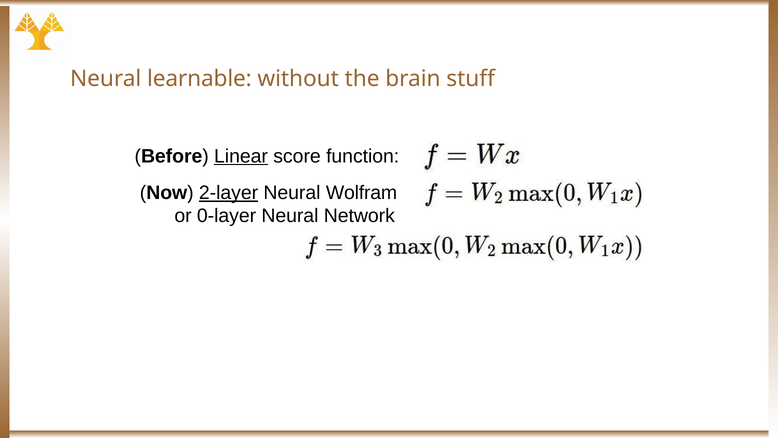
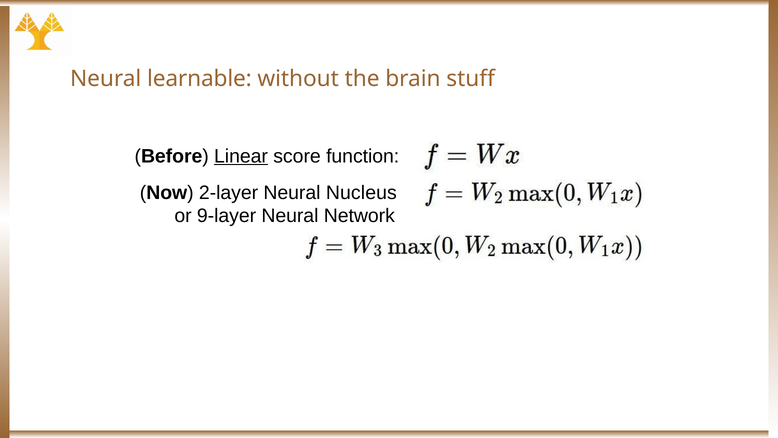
2-layer underline: present -> none
Wolfram: Wolfram -> Nucleus
0-layer: 0-layer -> 9-layer
